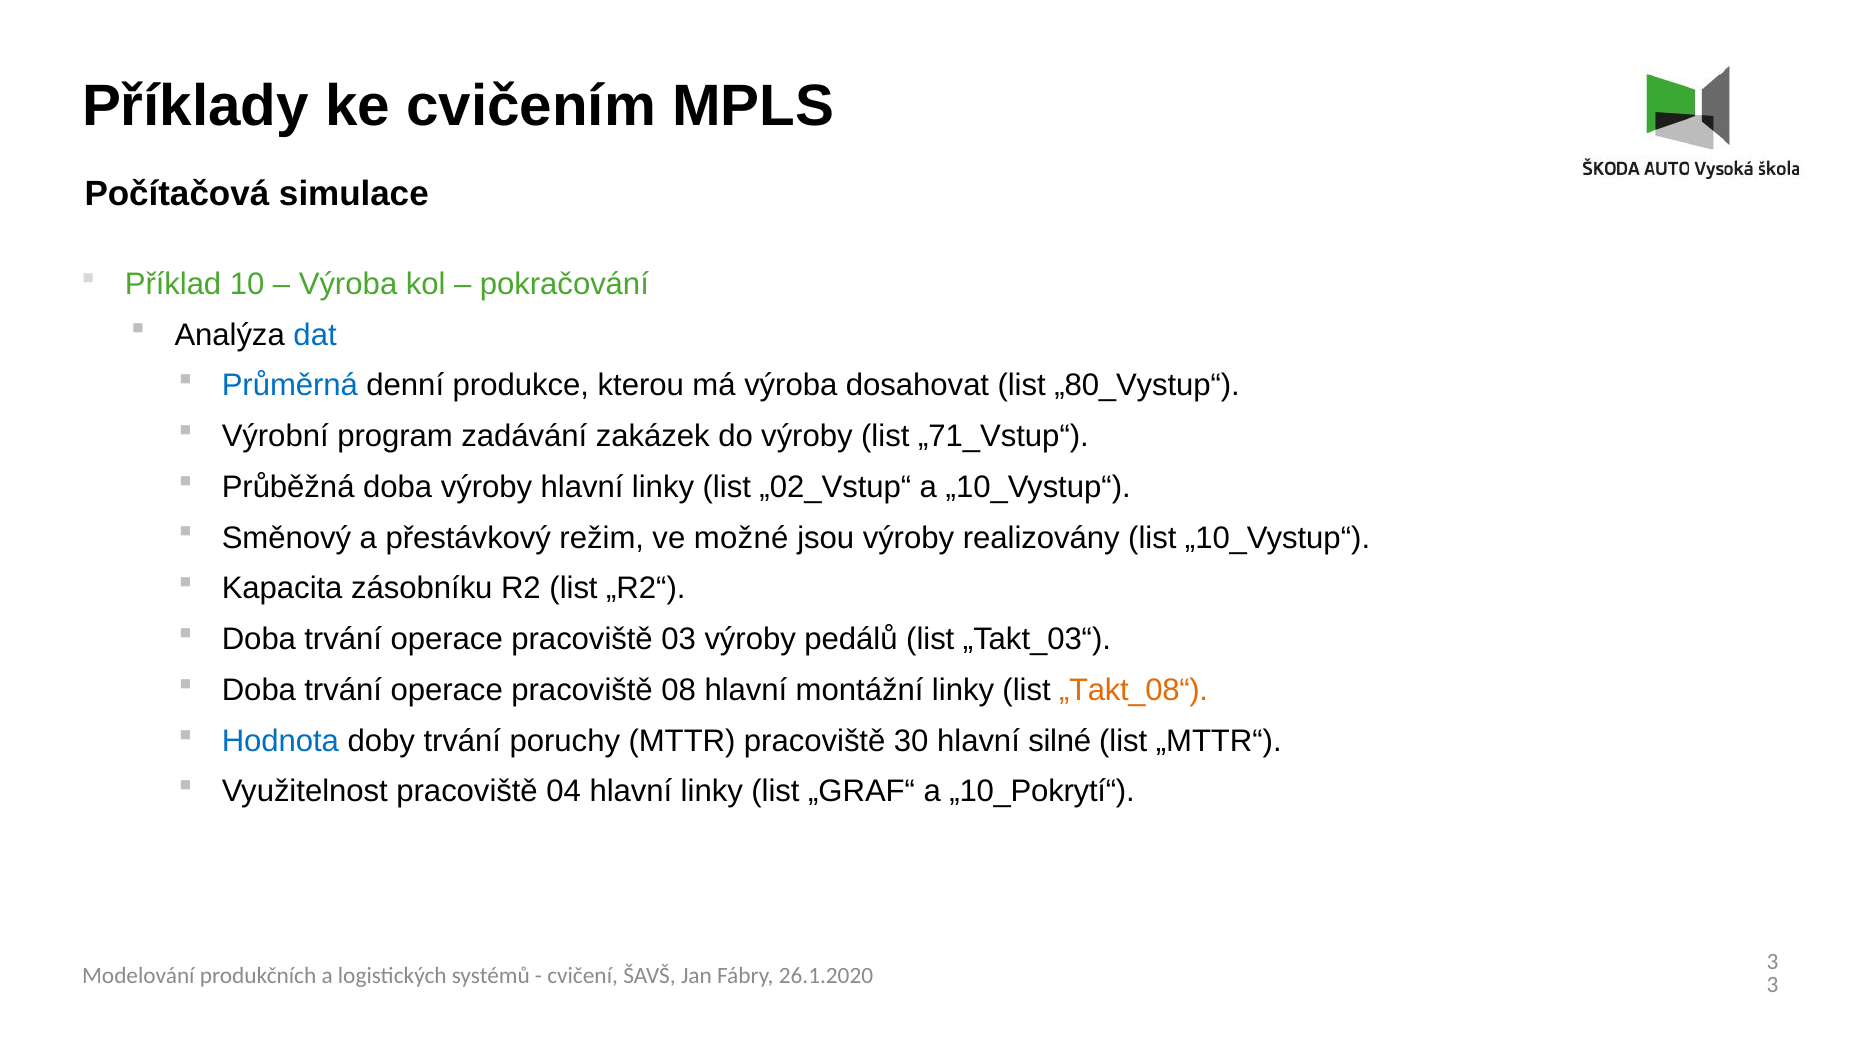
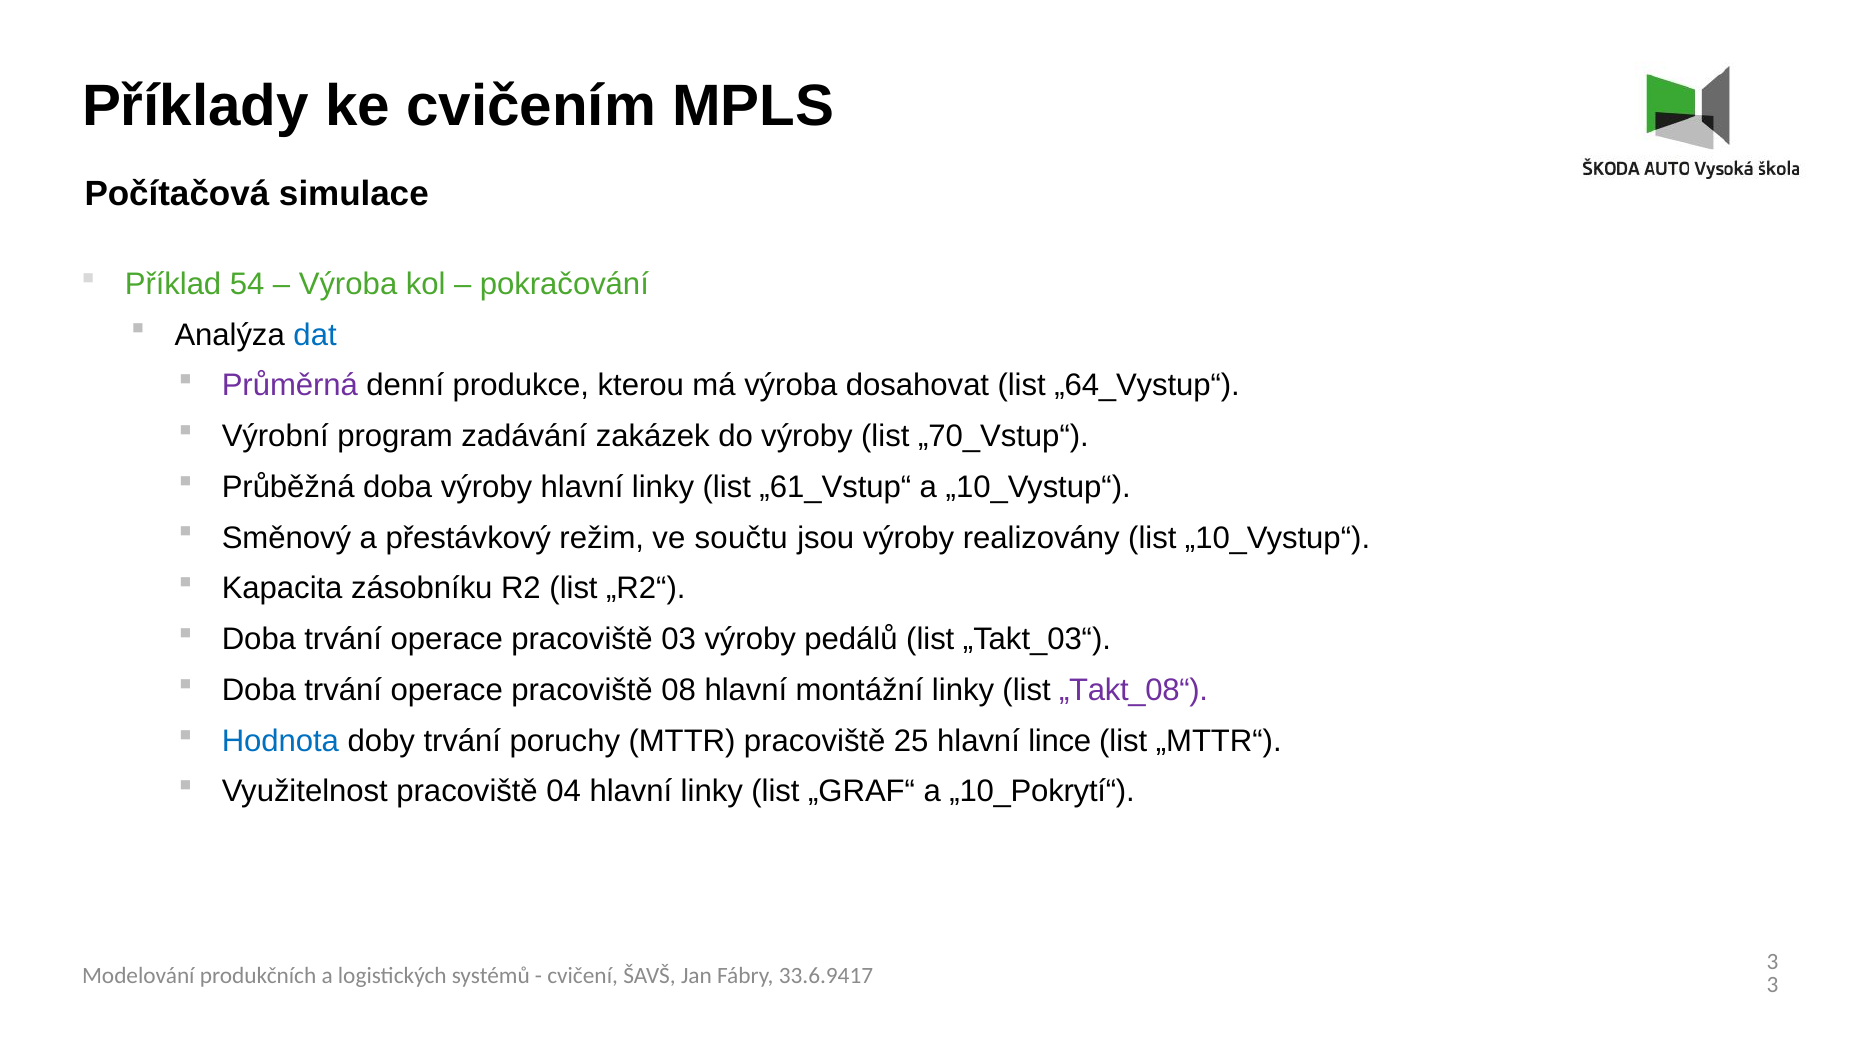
10: 10 -> 54
Průměrná colour: blue -> purple
„80_Vystup“: „80_Vystup“ -> „64_Vystup“
„71_Vstup“: „71_Vstup“ -> „70_Vstup“
„02_Vstup“: „02_Vstup“ -> „61_Vstup“
možné: možné -> součtu
„Takt_08“ colour: orange -> purple
30: 30 -> 25
silné: silné -> lince
26.1.2020: 26.1.2020 -> 33.6.9417
